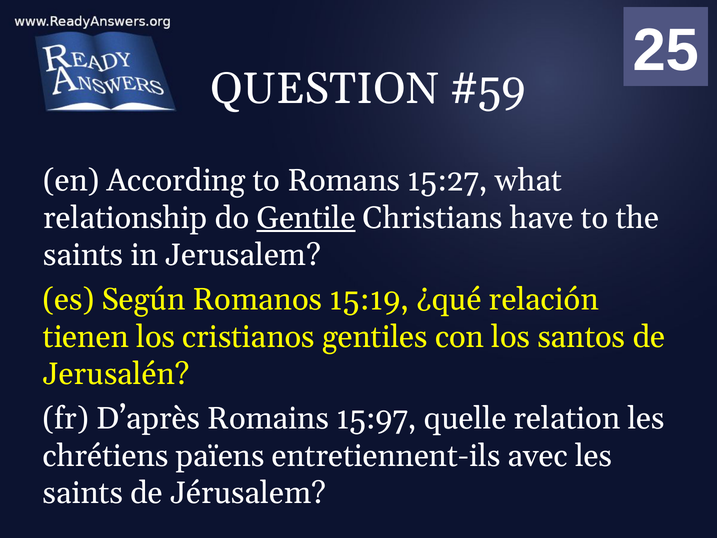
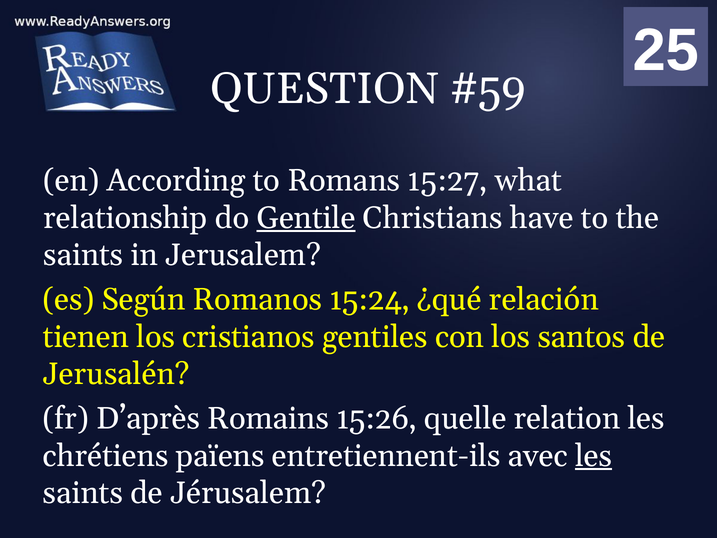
15:19: 15:19 -> 15:24
15:97: 15:97 -> 15:26
les at (594, 456) underline: none -> present
